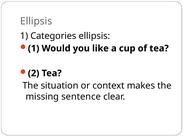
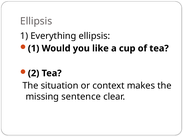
Categories: Categories -> Everything
